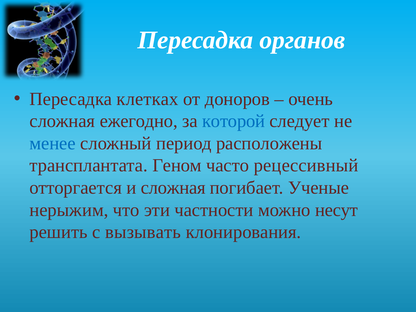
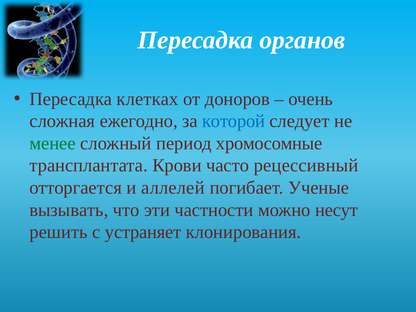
менее colour: blue -> green
расположены: расположены -> хромосомные
Геном: Геном -> Крови
и сложная: сложная -> аллелей
нерыжим: нерыжим -> вызывать
вызывать: вызывать -> устраняет
